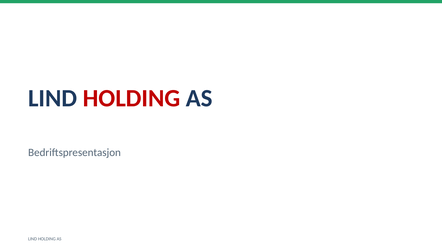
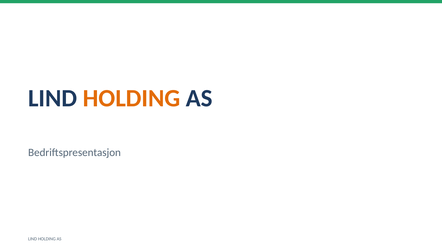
HOLDING at (132, 98) colour: red -> orange
